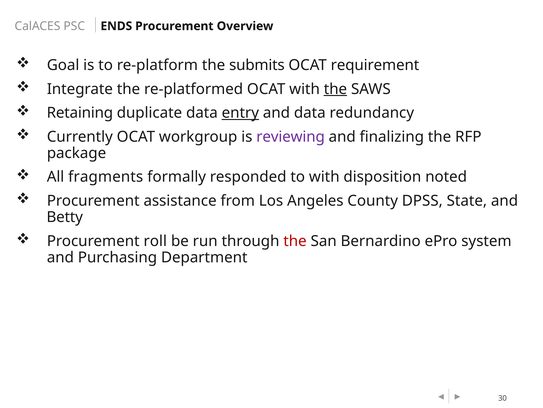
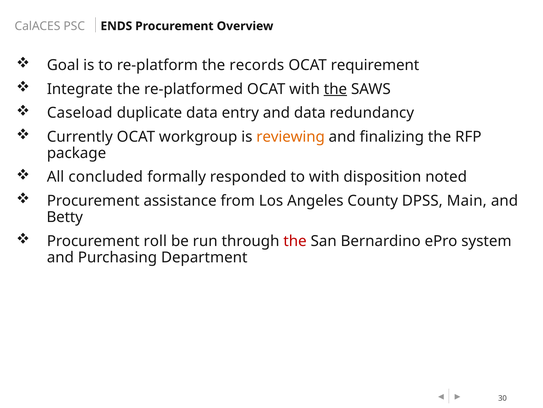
submits: submits -> records
Retaining: Retaining -> Caseload
entry underline: present -> none
reviewing colour: purple -> orange
fragments: fragments -> concluded
State: State -> Main
